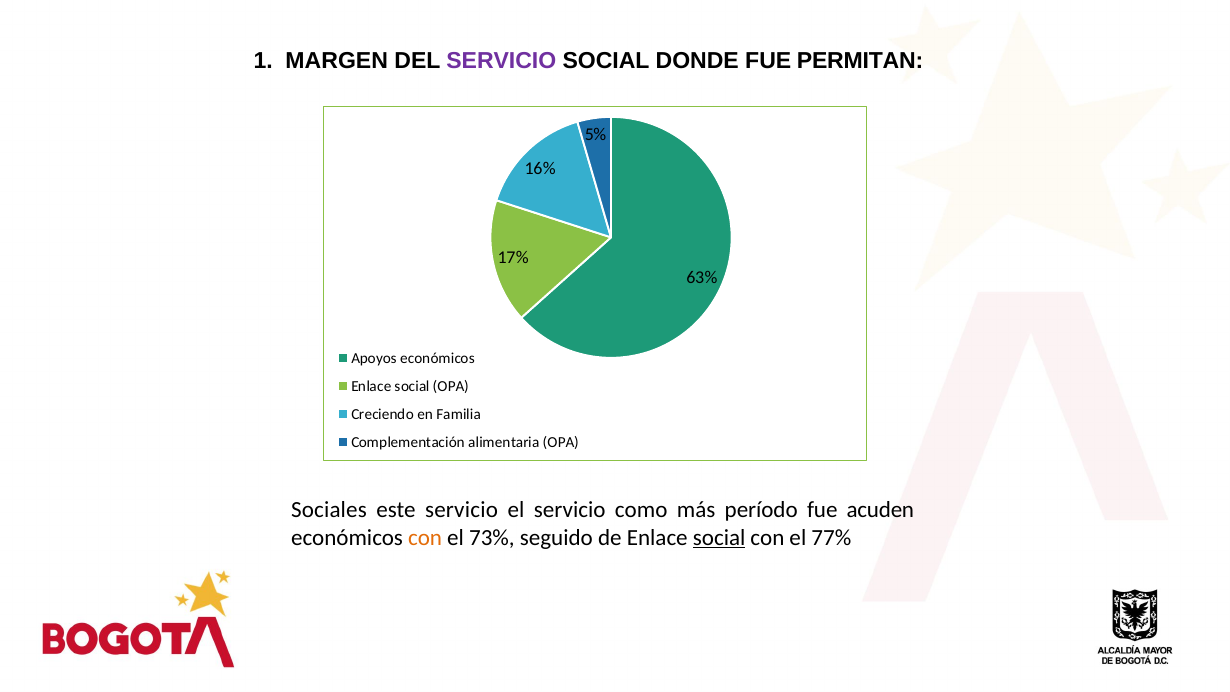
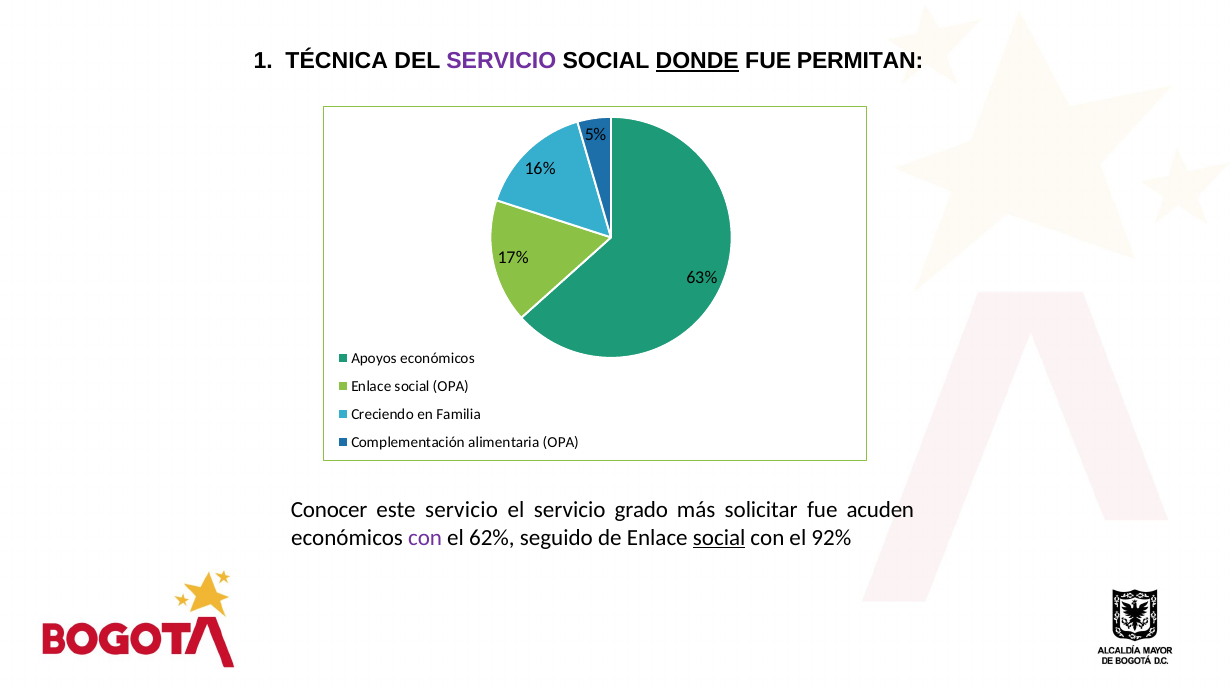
MARGEN: MARGEN -> TÉCNICA
DONDE underline: none -> present
Sociales: Sociales -> Conocer
como: como -> grado
período: período -> solicitar
con at (425, 538) colour: orange -> purple
73%: 73% -> 62%
77%: 77% -> 92%
